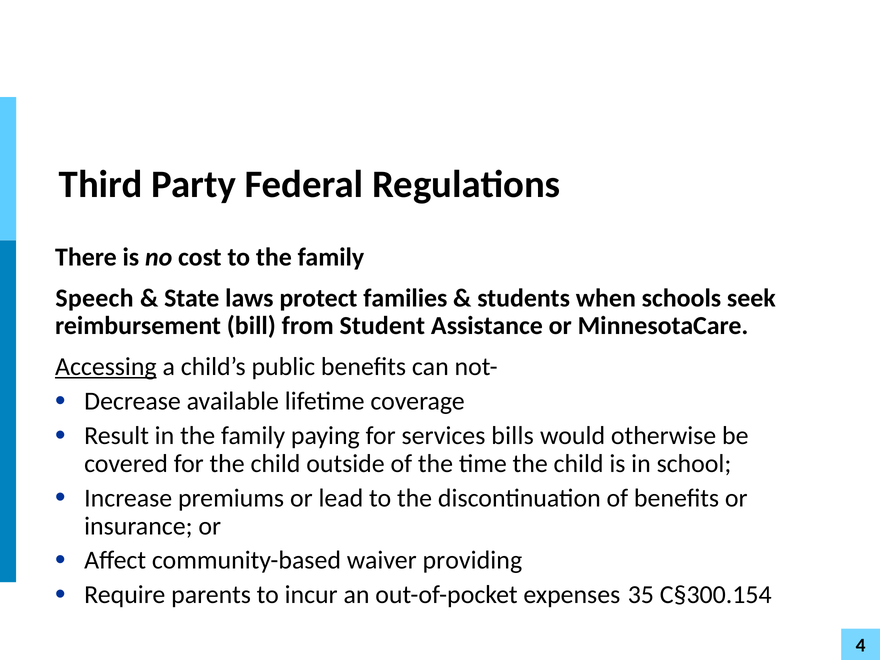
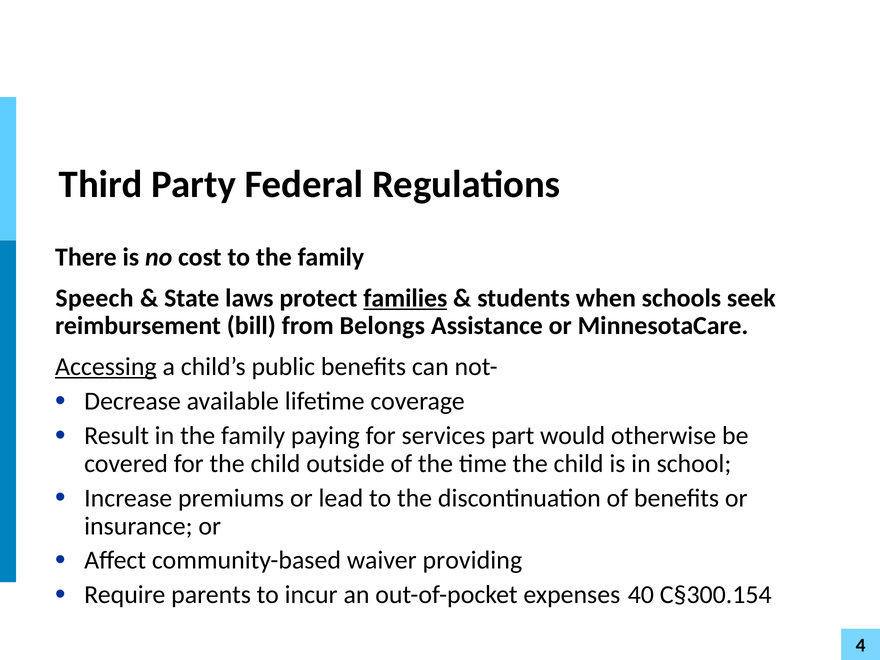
families underline: none -> present
Student: Student -> Belongs
bills: bills -> part
35: 35 -> 40
